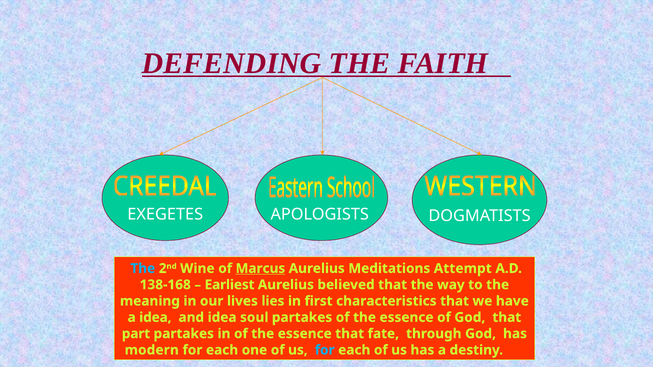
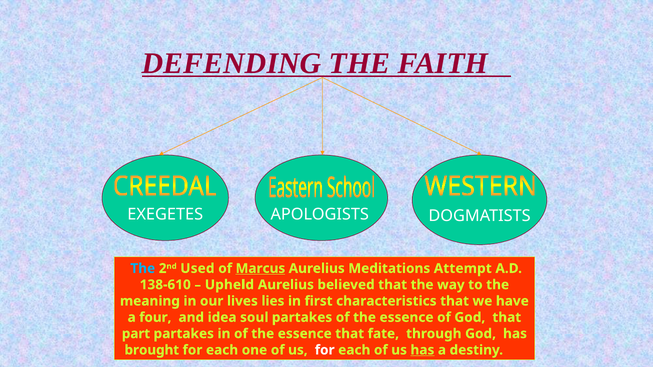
Wine: Wine -> Used
138-168: 138-168 -> 138-610
Earliest: Earliest -> Upheld
a idea: idea -> four
modern: modern -> brought
for at (325, 350) colour: light blue -> white
has at (422, 350) underline: none -> present
